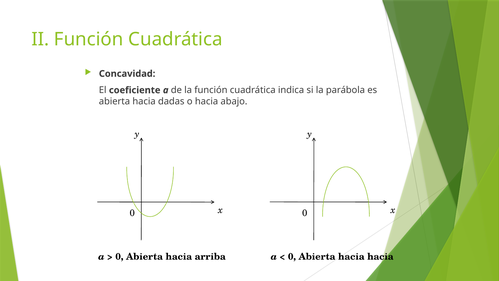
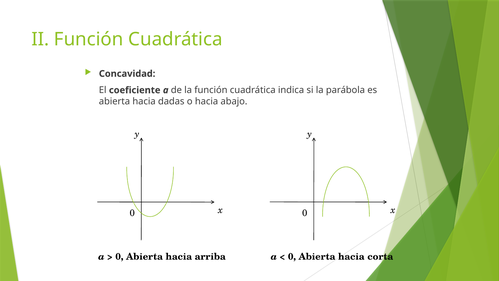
hacia hacia: hacia -> corta
